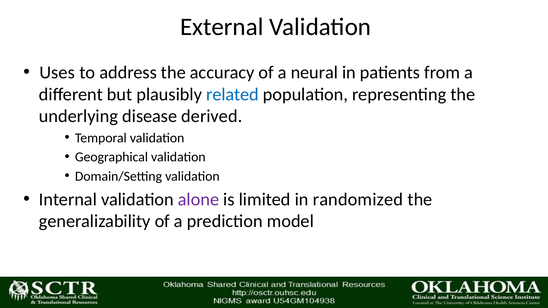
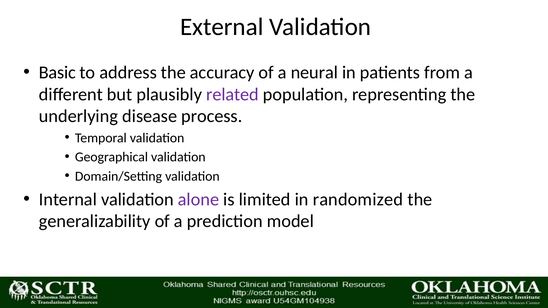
Uses: Uses -> Basic
related colour: blue -> purple
derived: derived -> process
